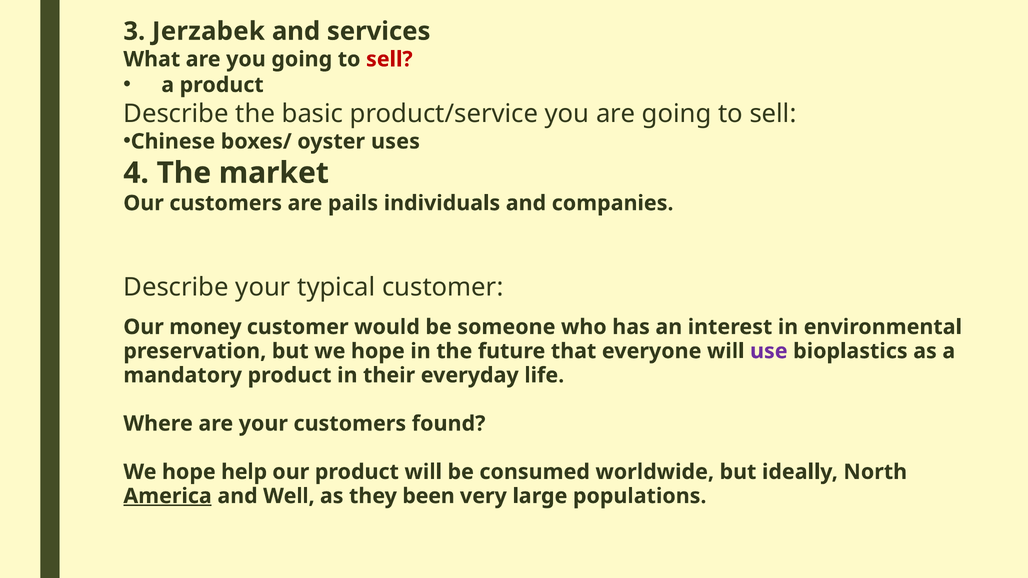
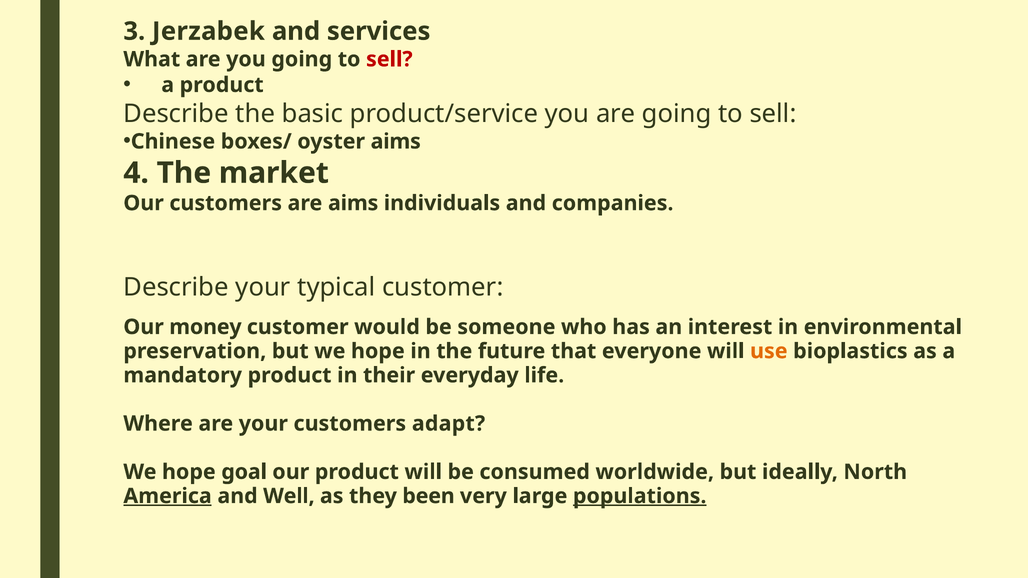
oyster uses: uses -> aims
are pails: pails -> aims
use colour: purple -> orange
found: found -> adapt
help: help -> goal
populations underline: none -> present
